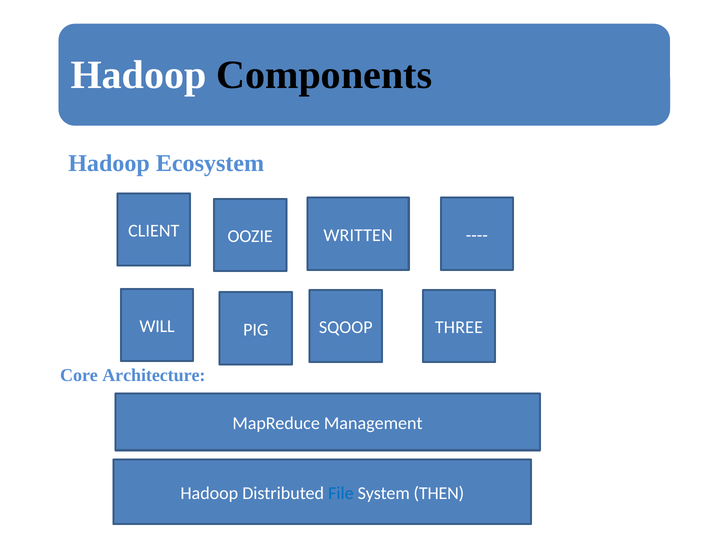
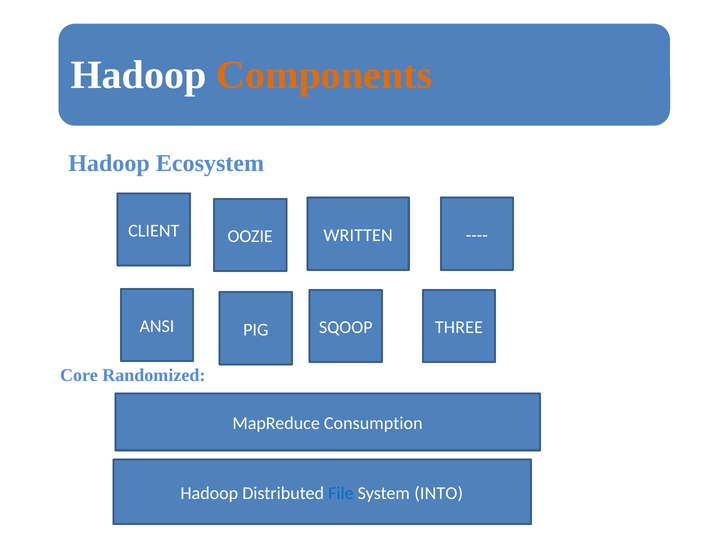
Components colour: black -> orange
WILL: WILL -> ANSI
Architecture: Architecture -> Randomized
Management: Management -> Consumption
THEN: THEN -> INTO
